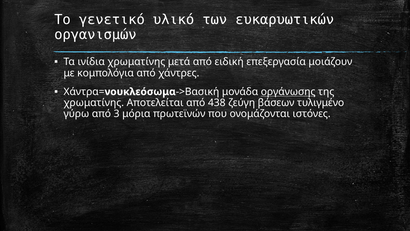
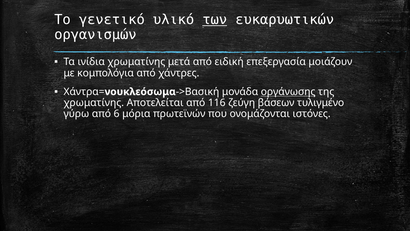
των underline: none -> present
438: 438 -> 116
3: 3 -> 6
